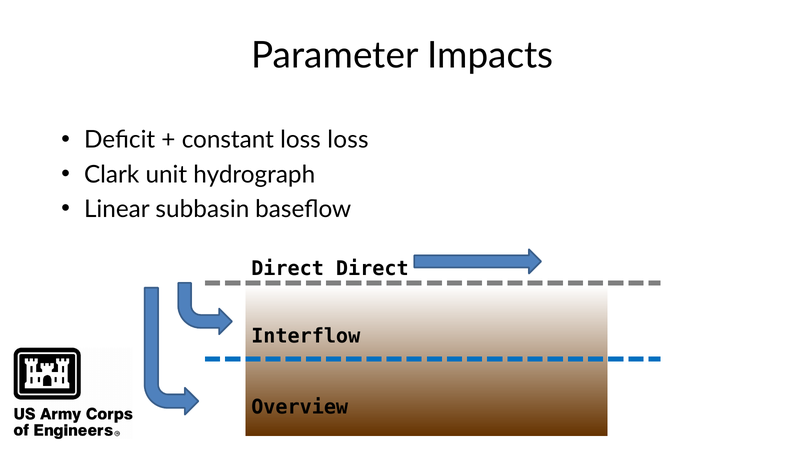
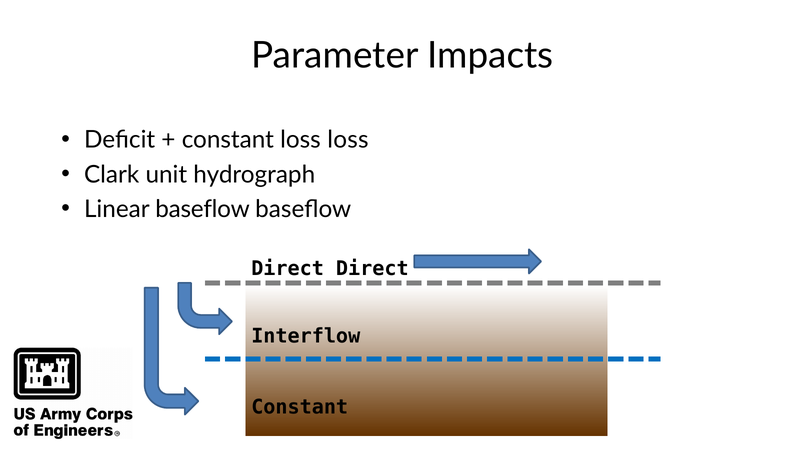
Linear subbasin: subbasin -> baseflow
Overview at (300, 407): Overview -> Constant
